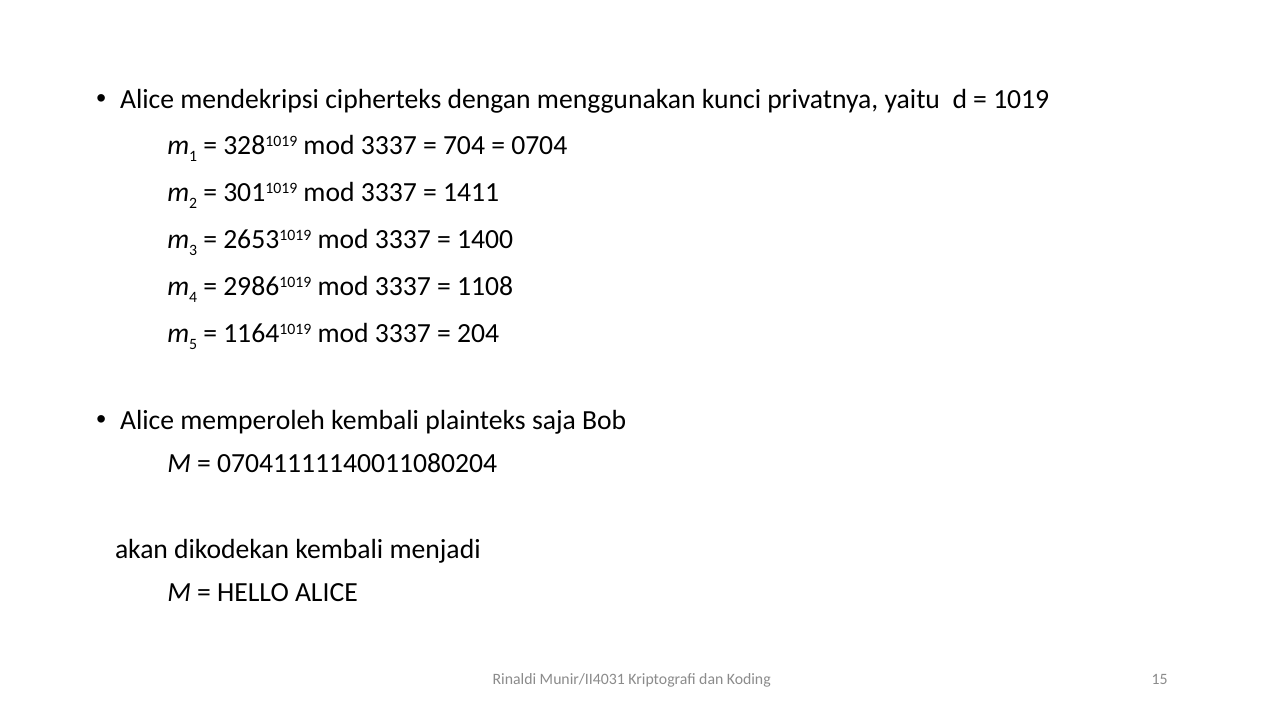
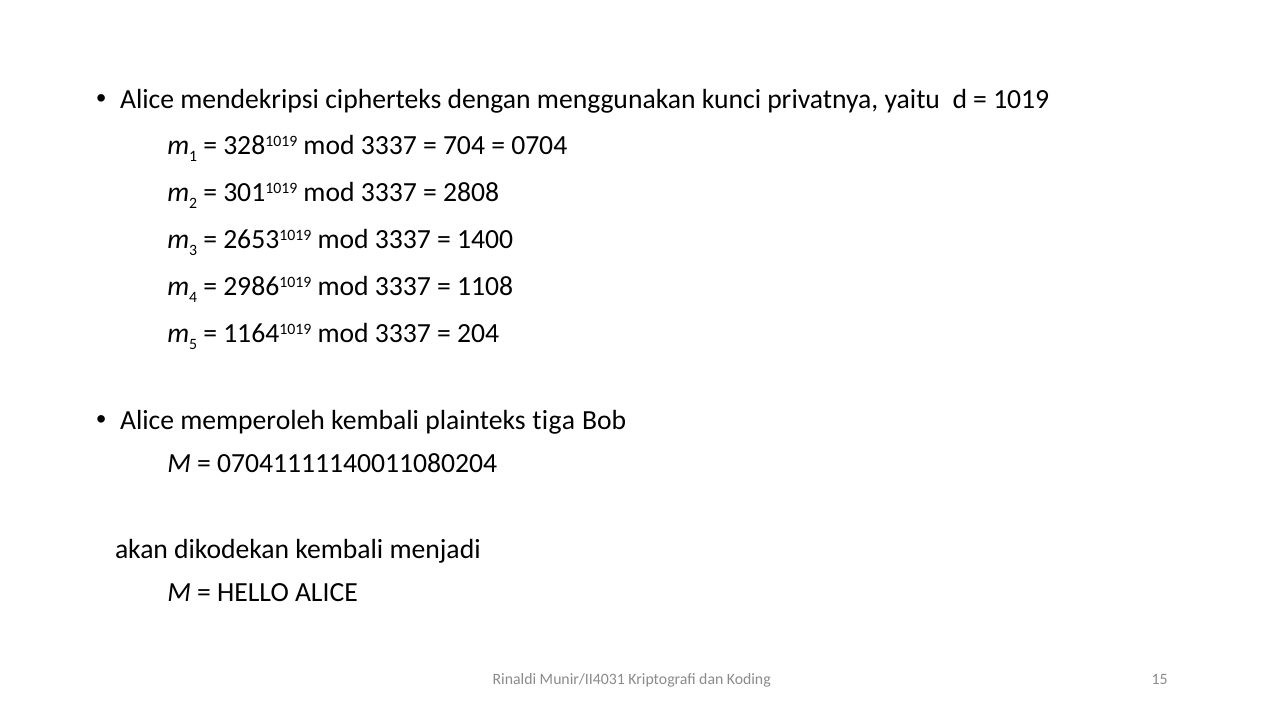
1411: 1411 -> 2808
saja: saja -> tiga
